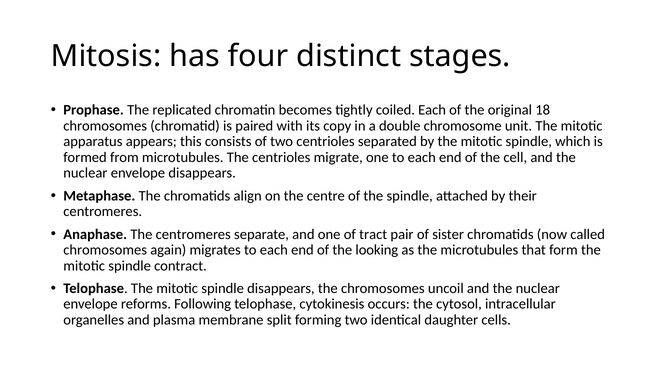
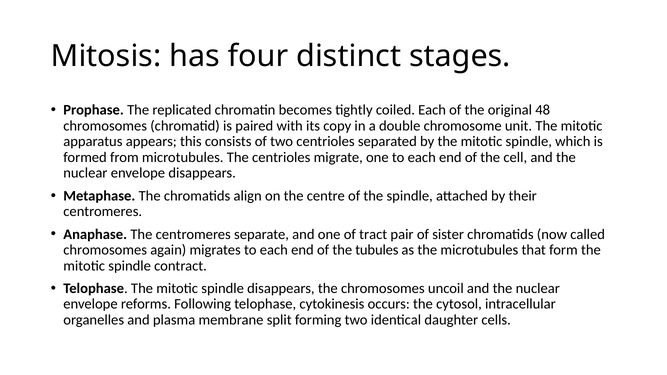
18: 18 -> 48
looking: looking -> tubules
